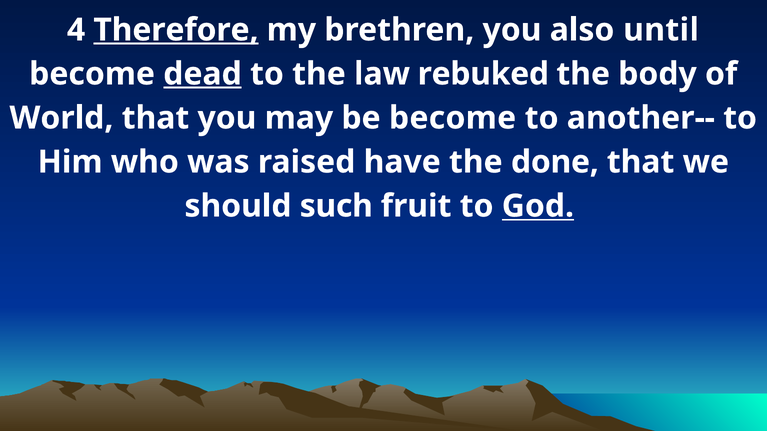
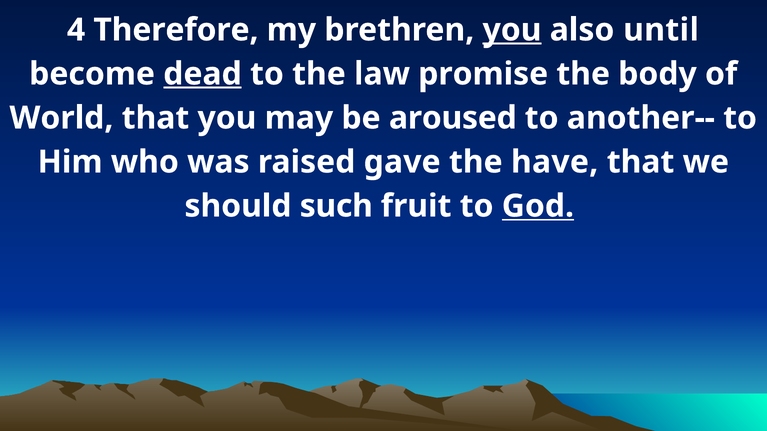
Therefore underline: present -> none
you at (512, 30) underline: none -> present
rebuked: rebuked -> promise
be become: become -> aroused
have: have -> gave
done: done -> have
